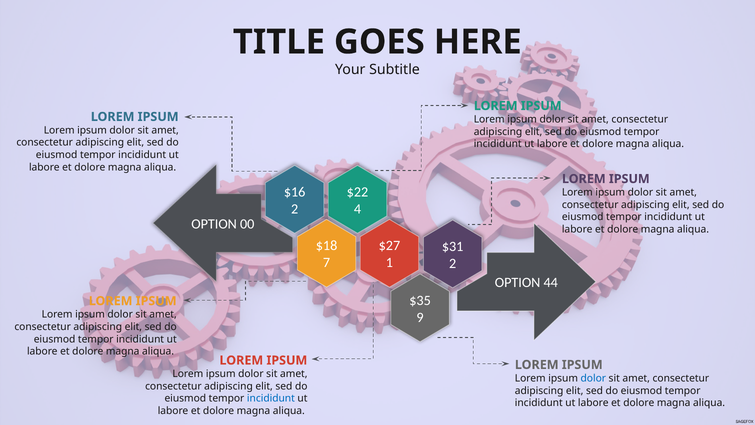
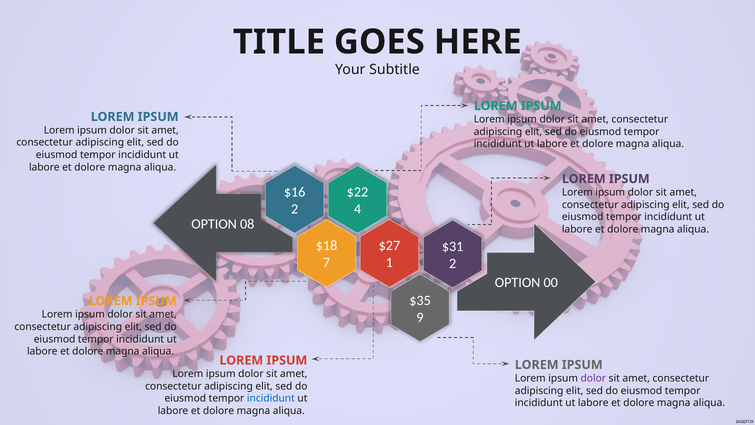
00: 00 -> 08
44: 44 -> 00
dolor at (593, 378) colour: blue -> purple
